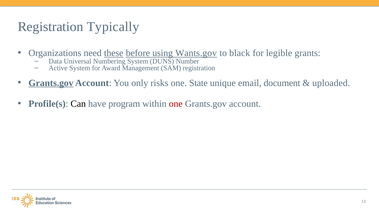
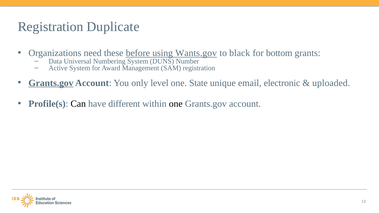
Typically: Typically -> Duplicate
these underline: present -> none
legible: legible -> bottom
risks: risks -> level
document: document -> electronic
program: program -> different
one at (176, 104) colour: red -> black
